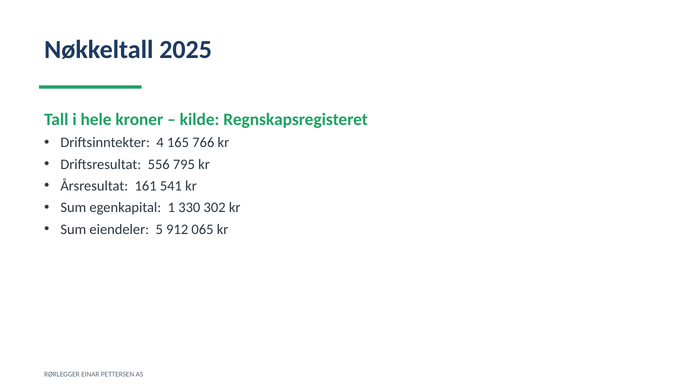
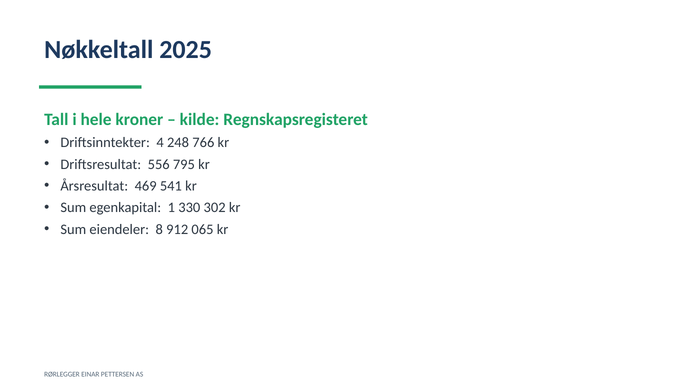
165: 165 -> 248
161: 161 -> 469
5: 5 -> 8
